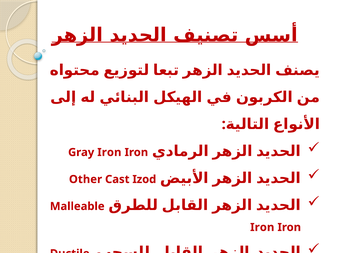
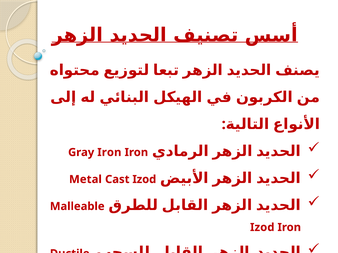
Other: Other -> Metal
Iron at (262, 228): Iron -> Izod
